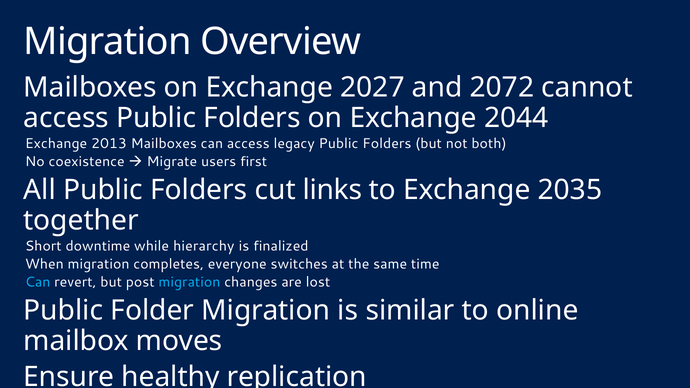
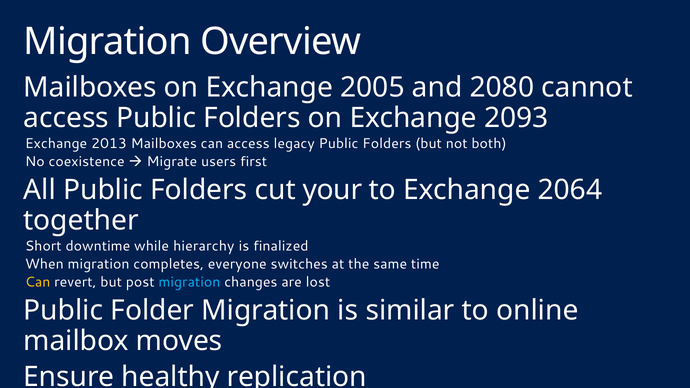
2027: 2027 -> 2005
2072: 2072 -> 2080
2044: 2044 -> 2093
links: links -> your
2035: 2035 -> 2064
Can at (38, 282) colour: light blue -> yellow
